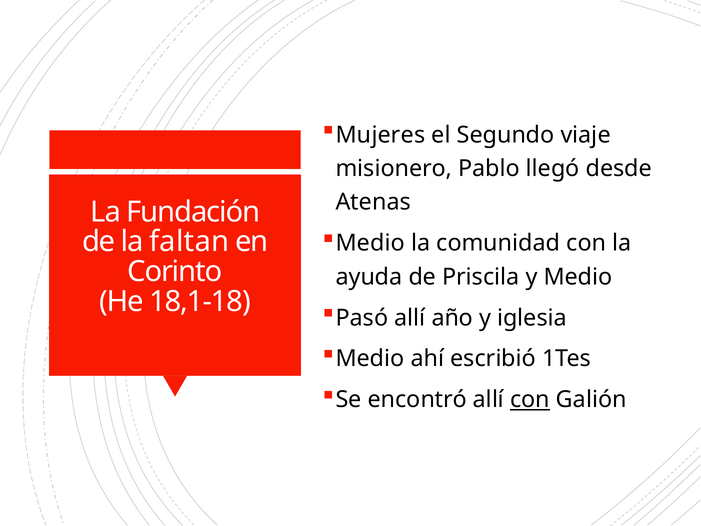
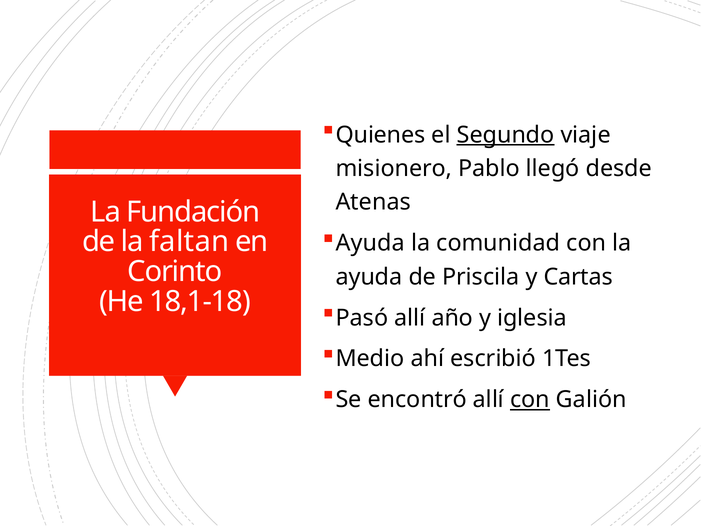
Mujeres: Mujeres -> Quienes
Segundo underline: none -> present
Medio at (370, 243): Medio -> Ayuda
y Medio: Medio -> Cartas
